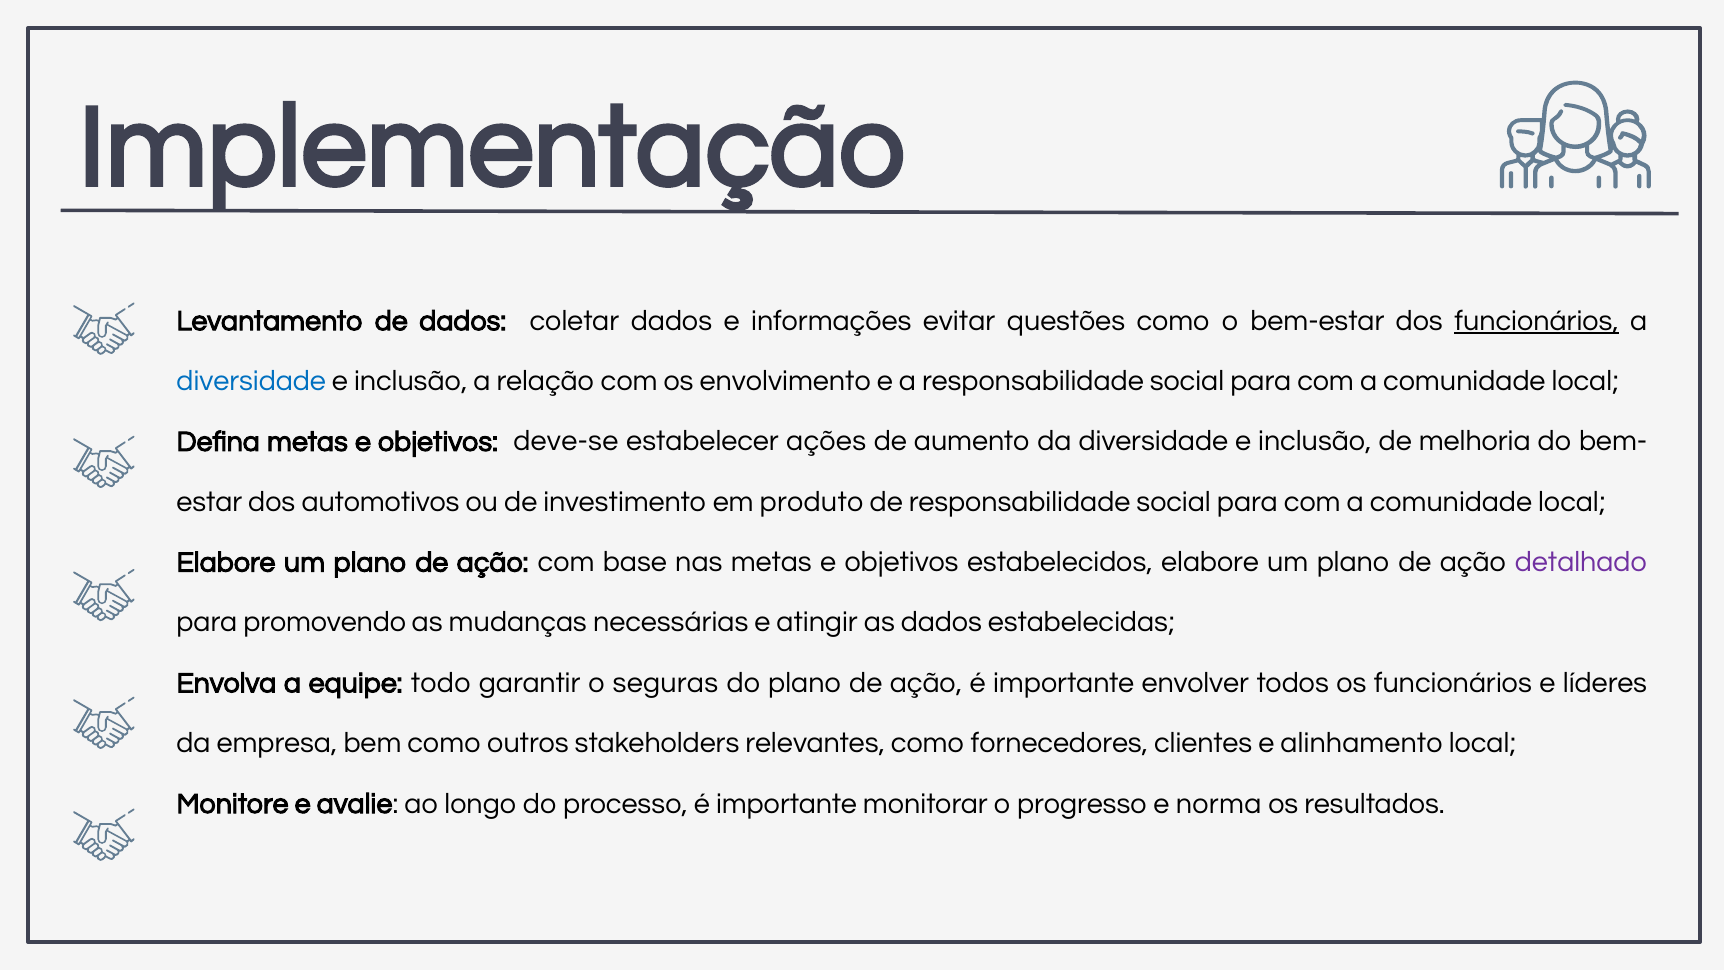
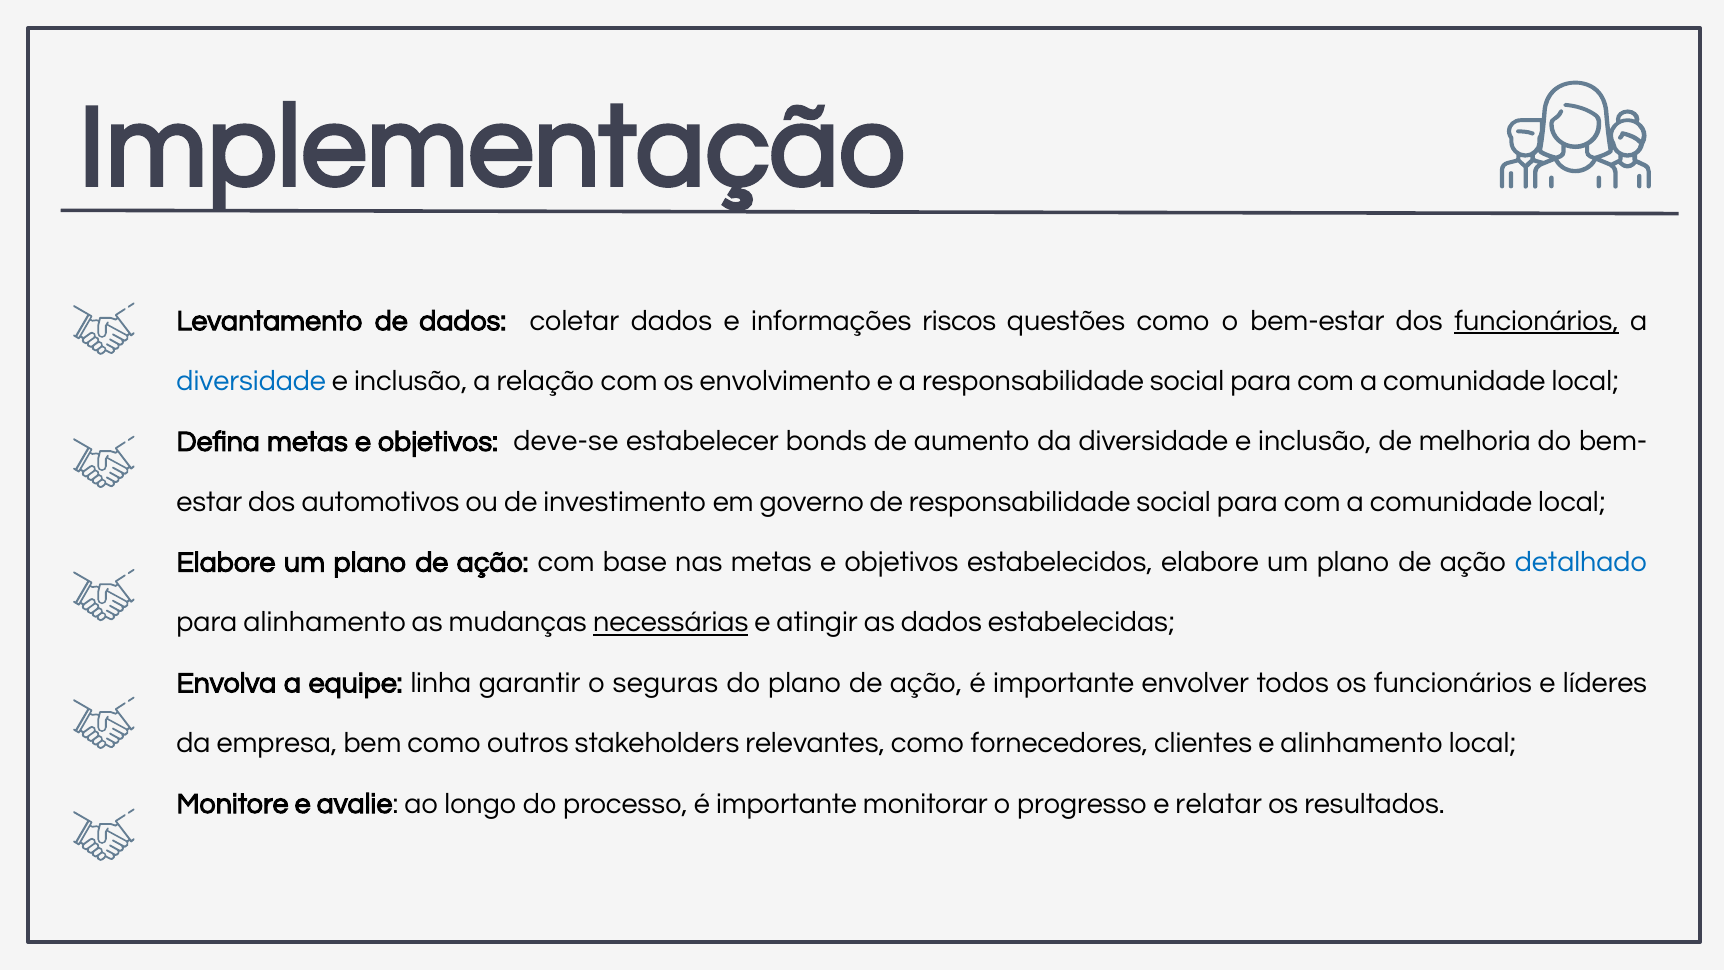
evitar: evitar -> riscos
ações: ações -> bonds
produto: produto -> governo
detalhado colour: purple -> blue
para promovendo: promovendo -> alinhamento
necessárias underline: none -> present
todo: todo -> linha
norma: norma -> relatar
